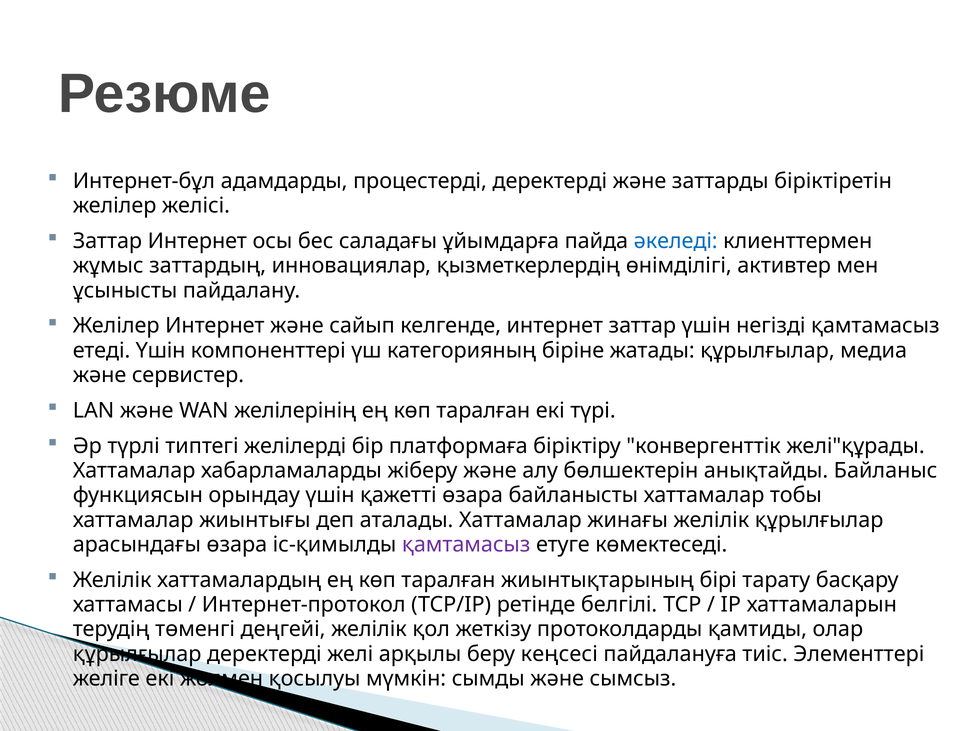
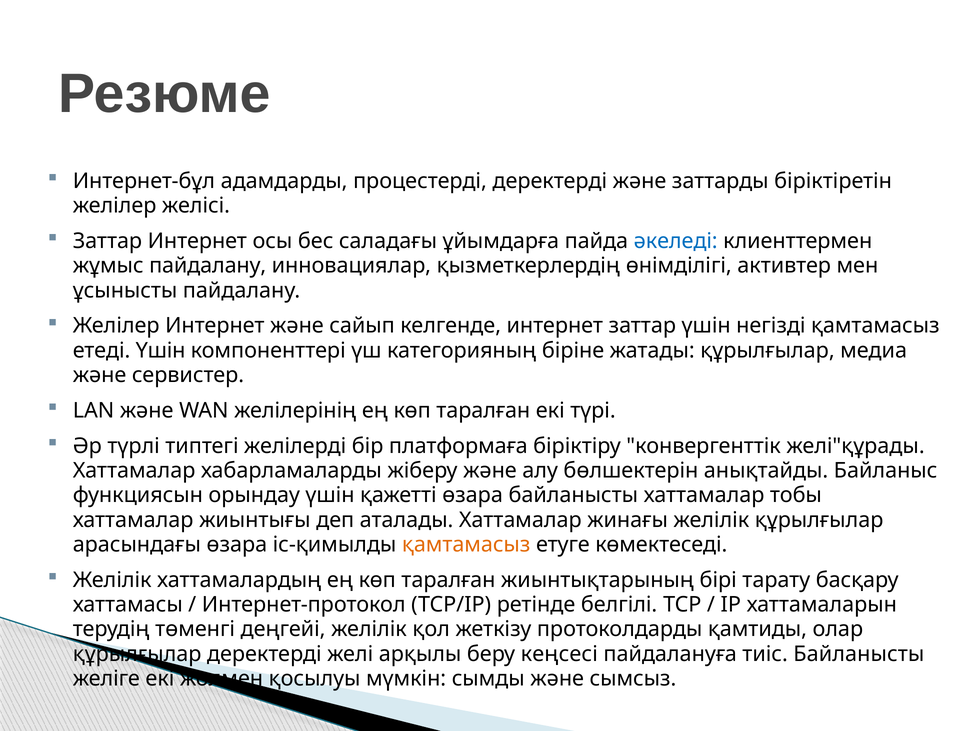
жұмыс заттардың: заттардың -> пайдалану
қамтамасыз at (466, 544) colour: purple -> orange
тиіс Элементтері: Элементтері -> Байланысты
